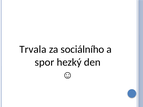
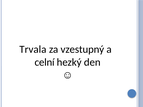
sociálního: sociálního -> vzestupný
spor: spor -> celní
